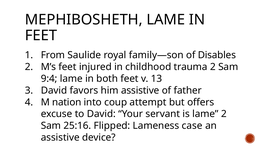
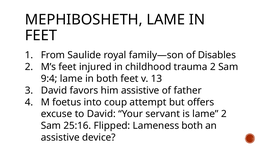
nation: nation -> foetus
Lameness case: case -> both
